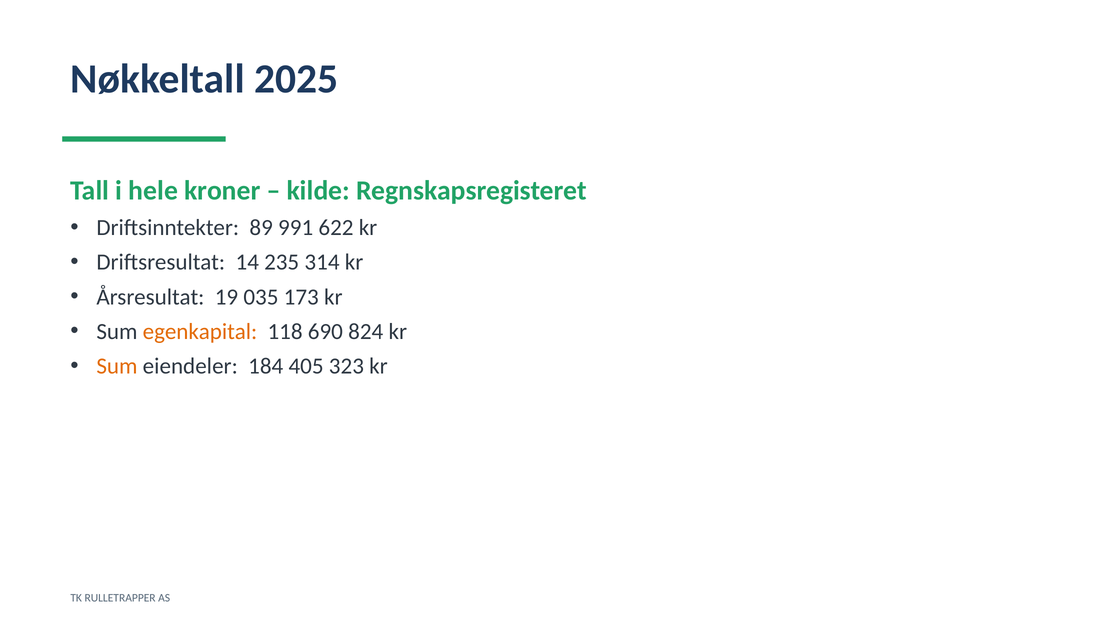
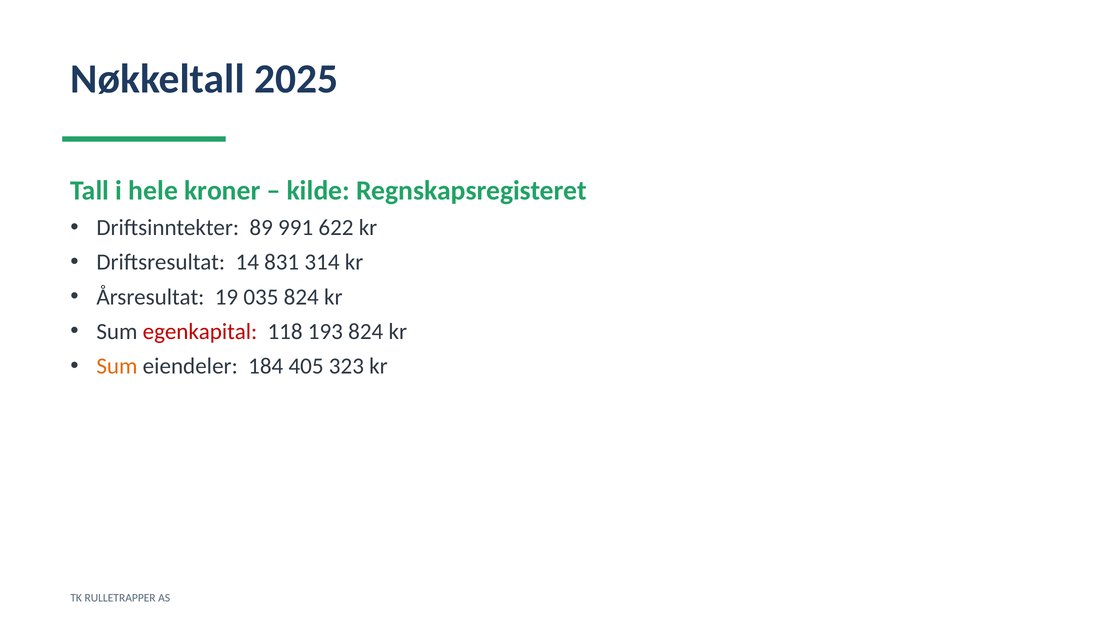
235: 235 -> 831
035 173: 173 -> 824
egenkapital colour: orange -> red
690: 690 -> 193
